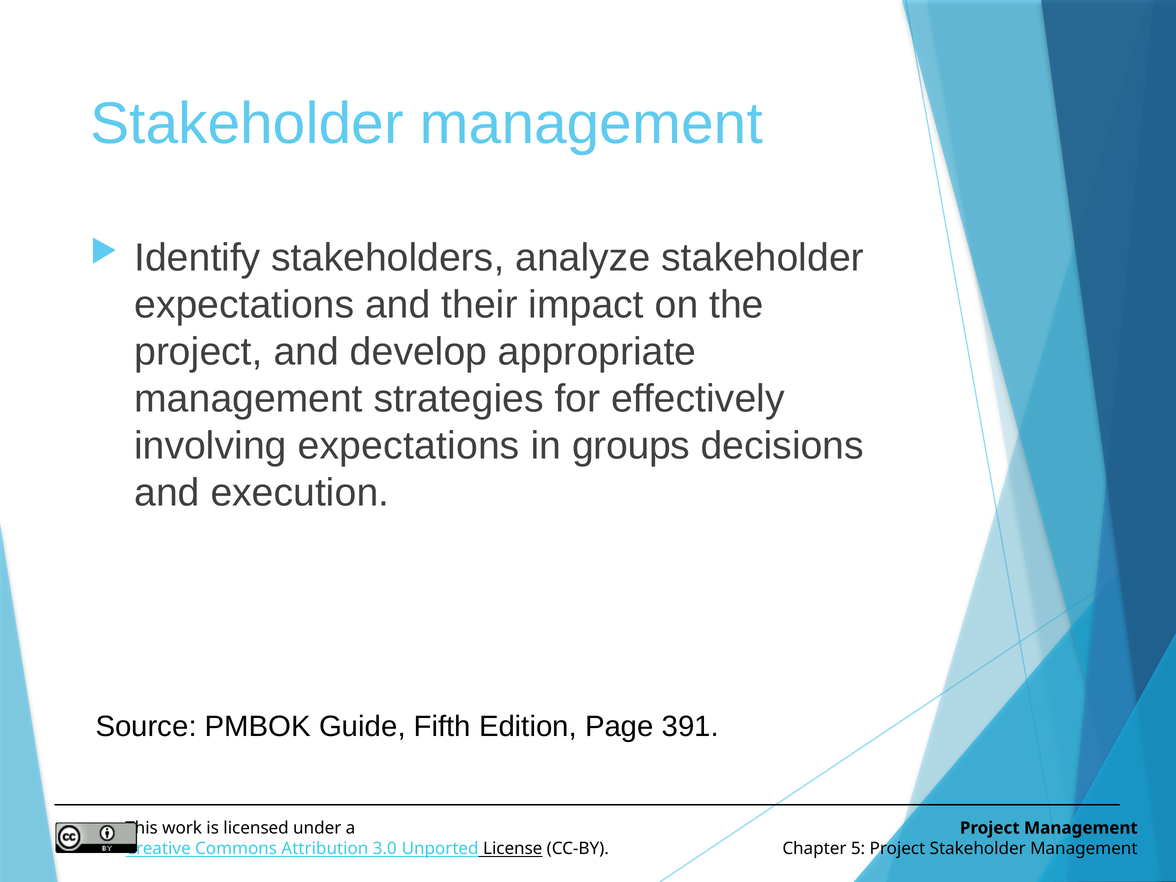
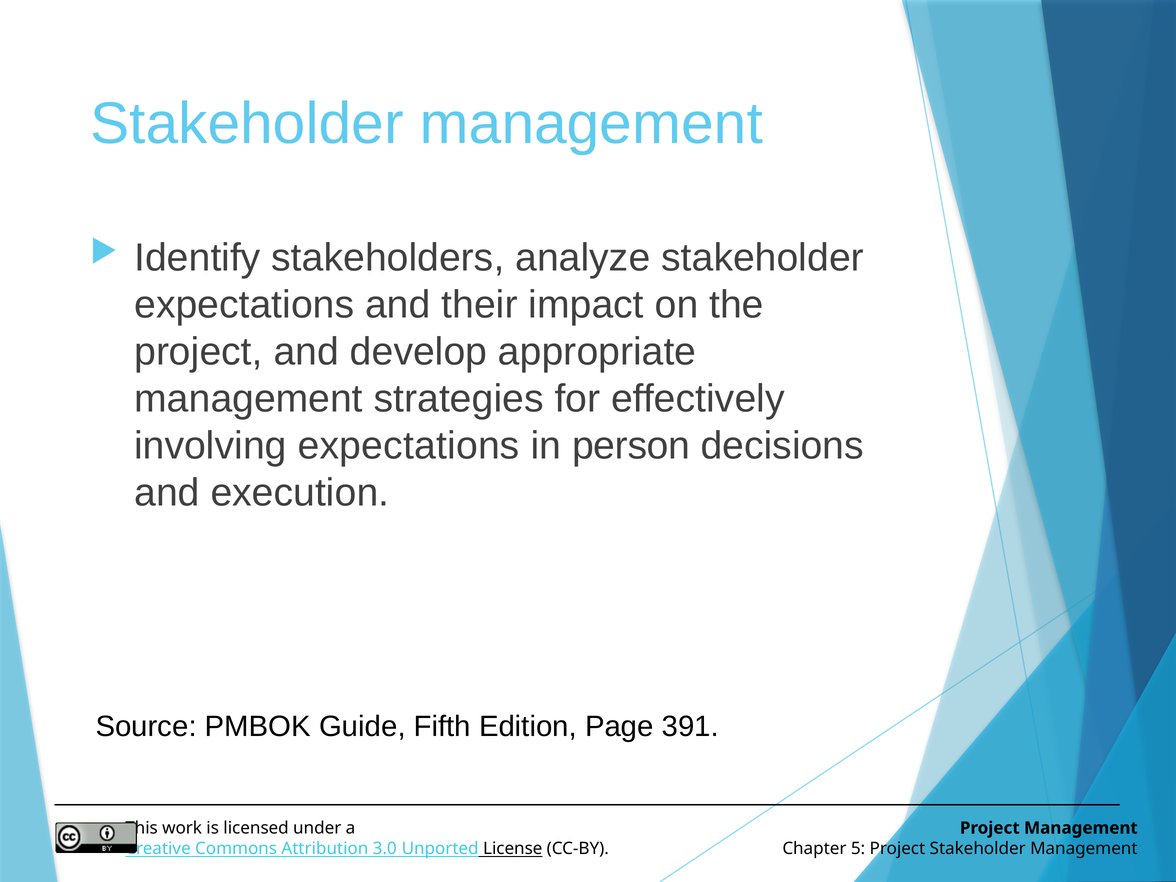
groups: groups -> person
